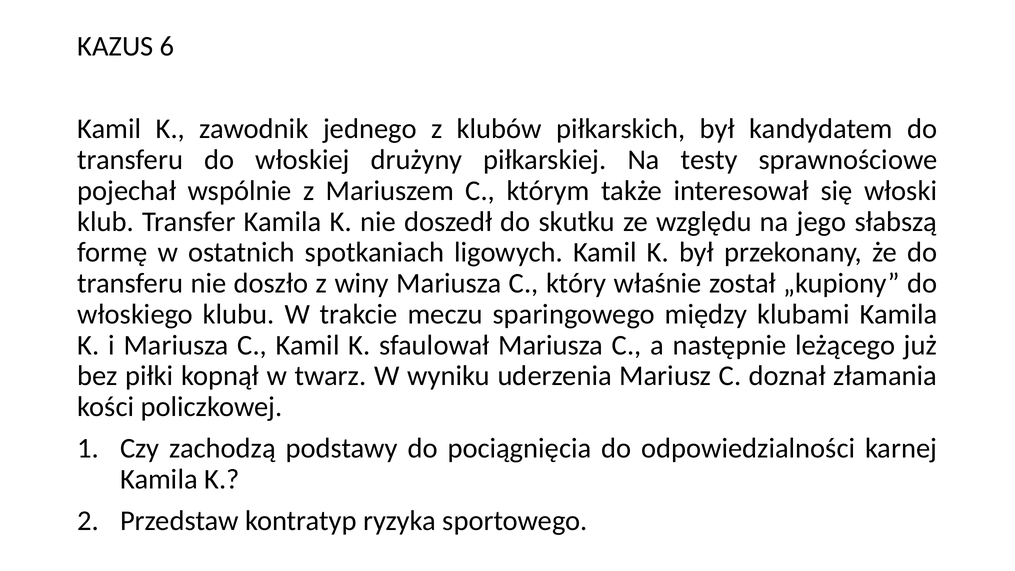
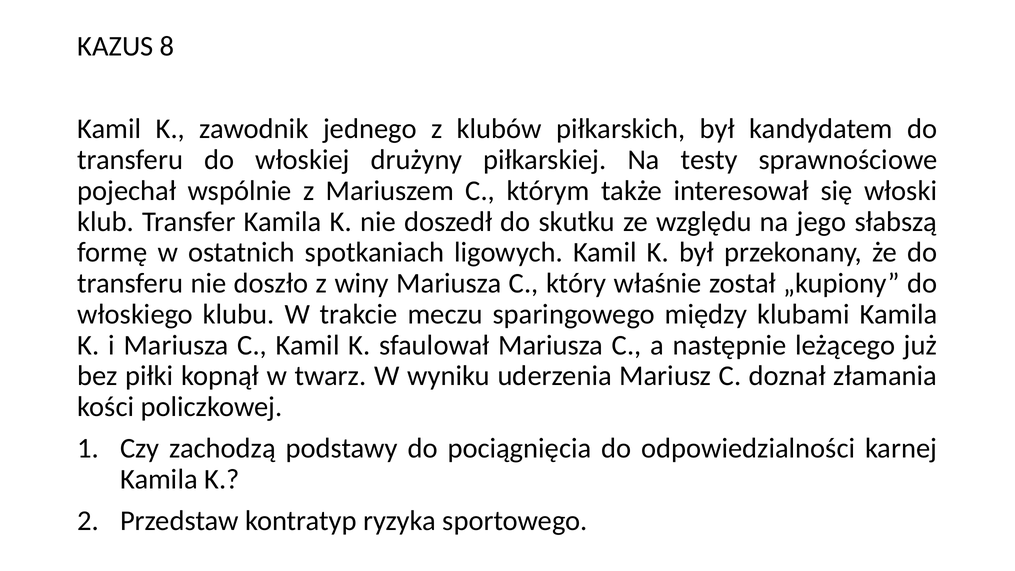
6: 6 -> 8
